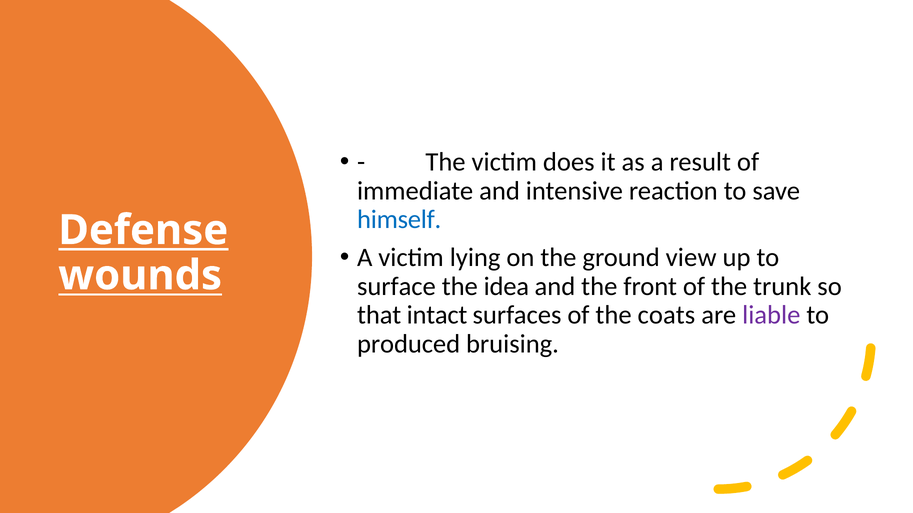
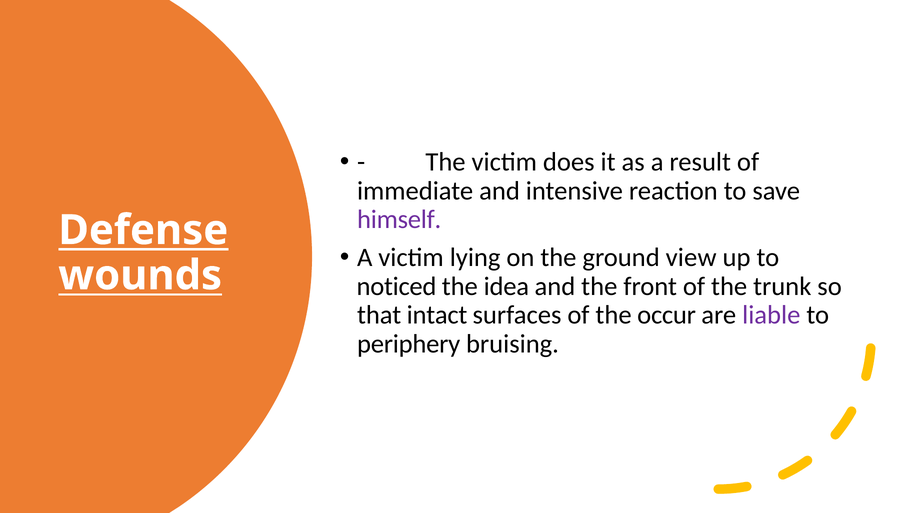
himself colour: blue -> purple
surface: surface -> noticed
coats: coats -> occur
produced: produced -> periphery
